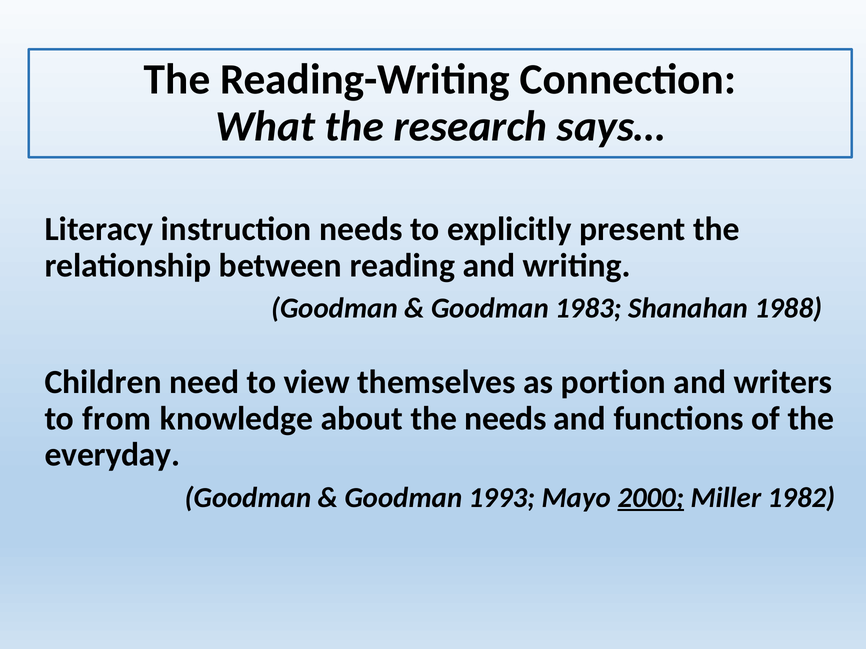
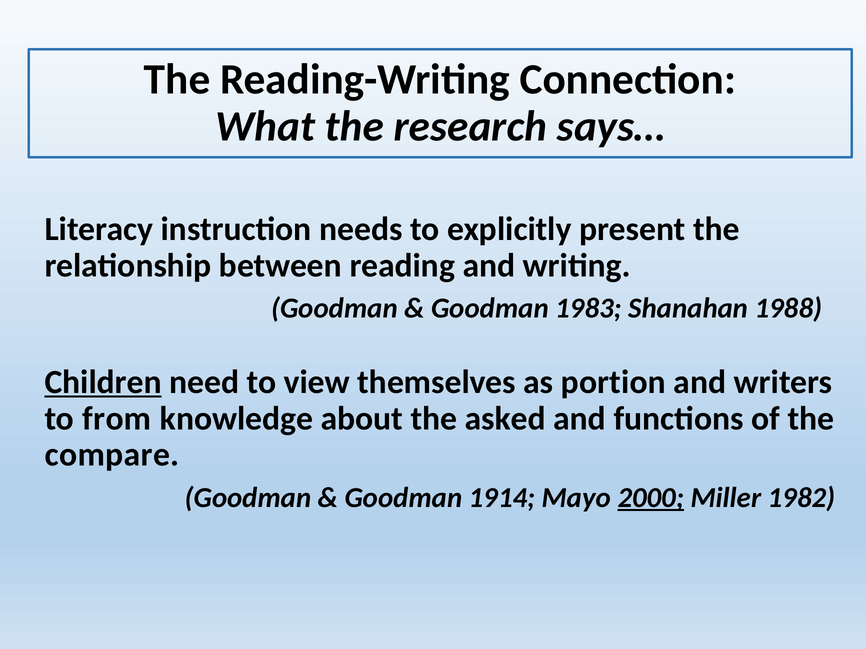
Children underline: none -> present
the needs: needs -> asked
everyday: everyday -> compare
1993: 1993 -> 1914
